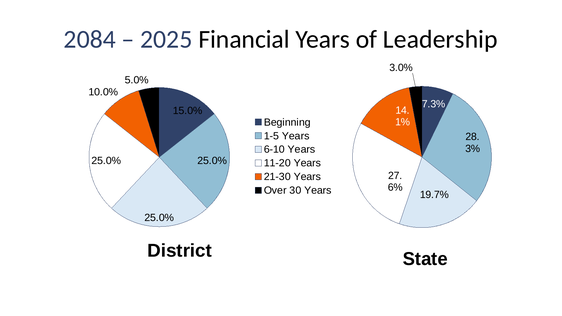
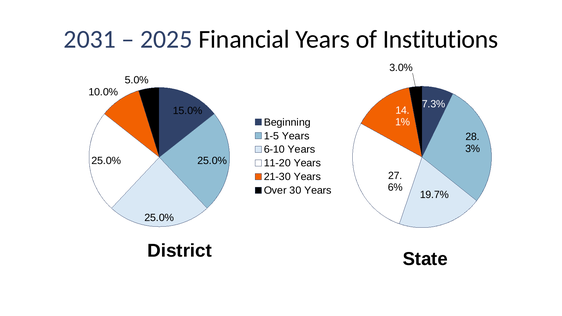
2084: 2084 -> 2031
Leadership: Leadership -> Institutions
